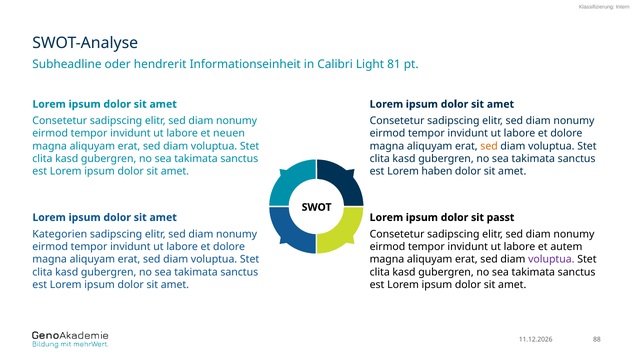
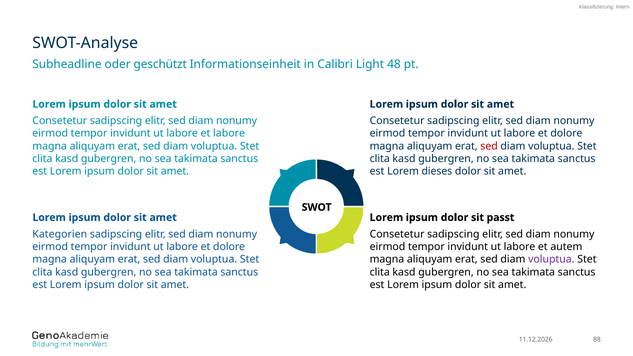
hendrerit: hendrerit -> geschützt
81: 81 -> 48
et neuen: neuen -> labore
sed at (489, 146) colour: orange -> red
haben: haben -> dieses
